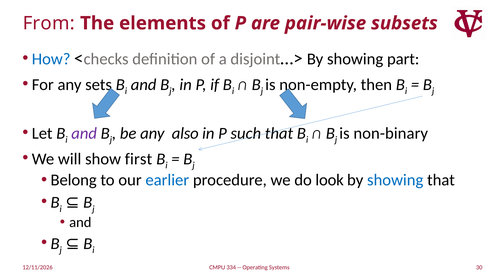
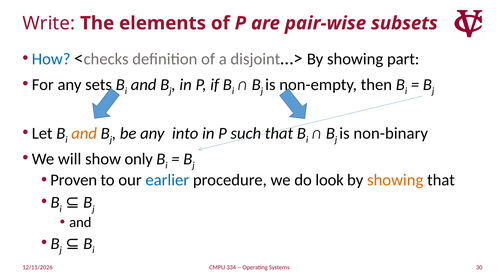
From: From -> Write
and at (84, 134) colour: purple -> orange
also: also -> into
first: first -> only
Belong: Belong -> Proven
showing at (395, 180) colour: blue -> orange
